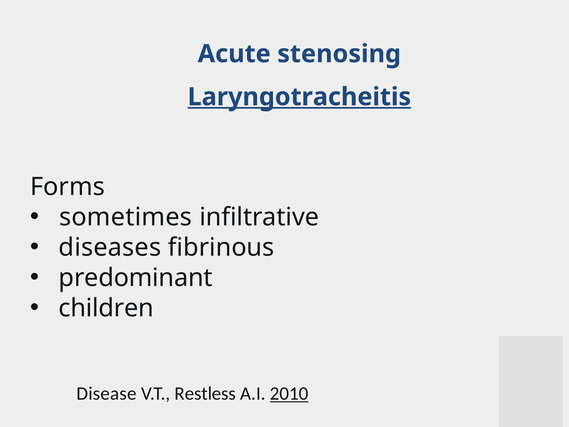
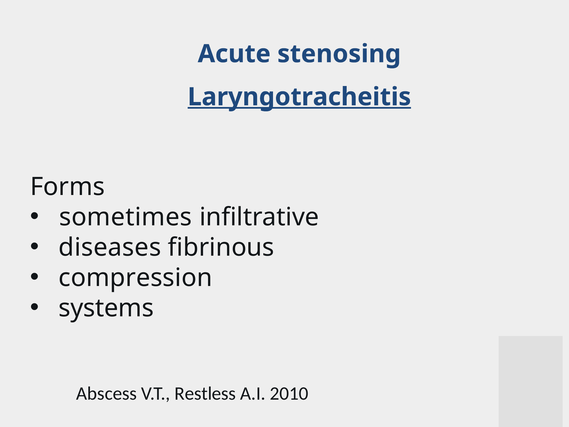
predominant: predominant -> compression
children: children -> systems
Disease: Disease -> Abscess
2010 underline: present -> none
